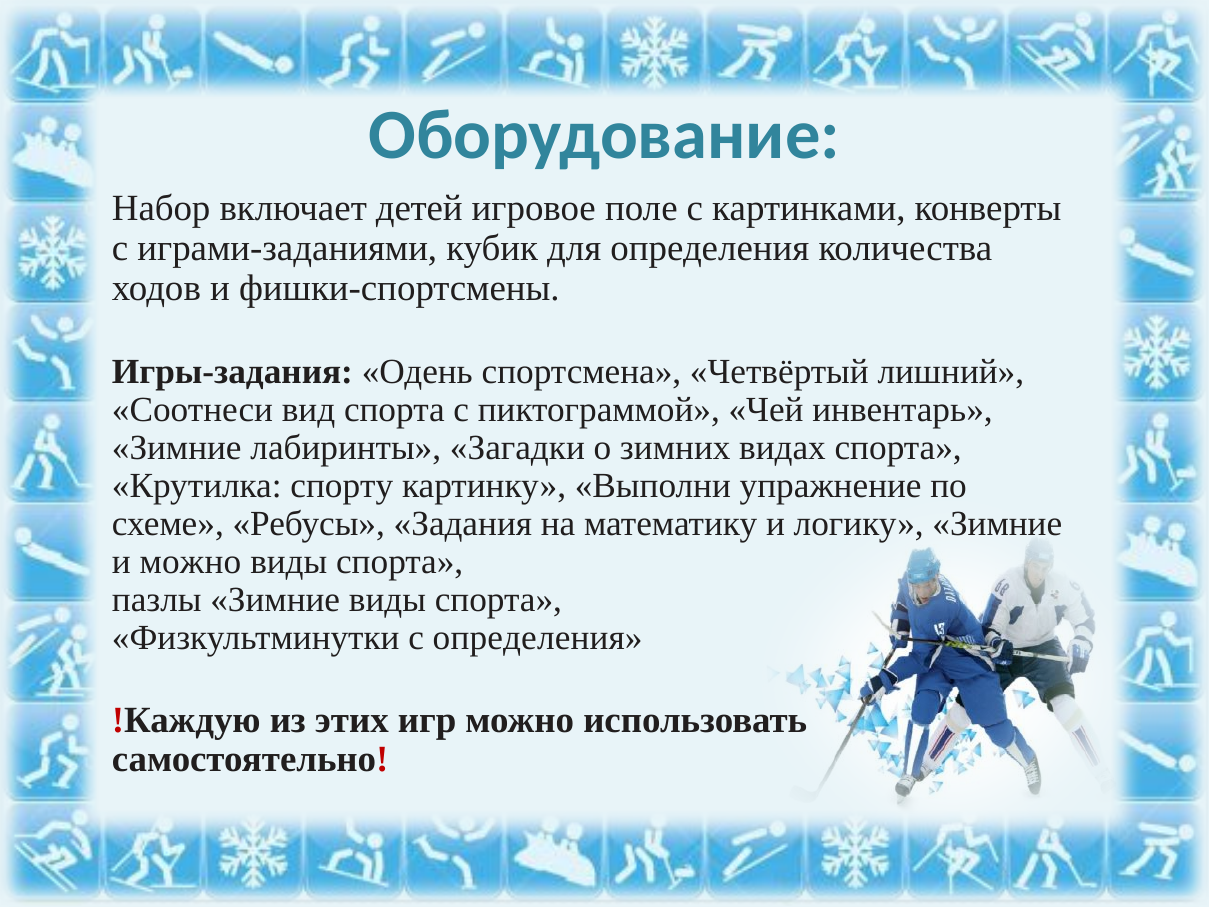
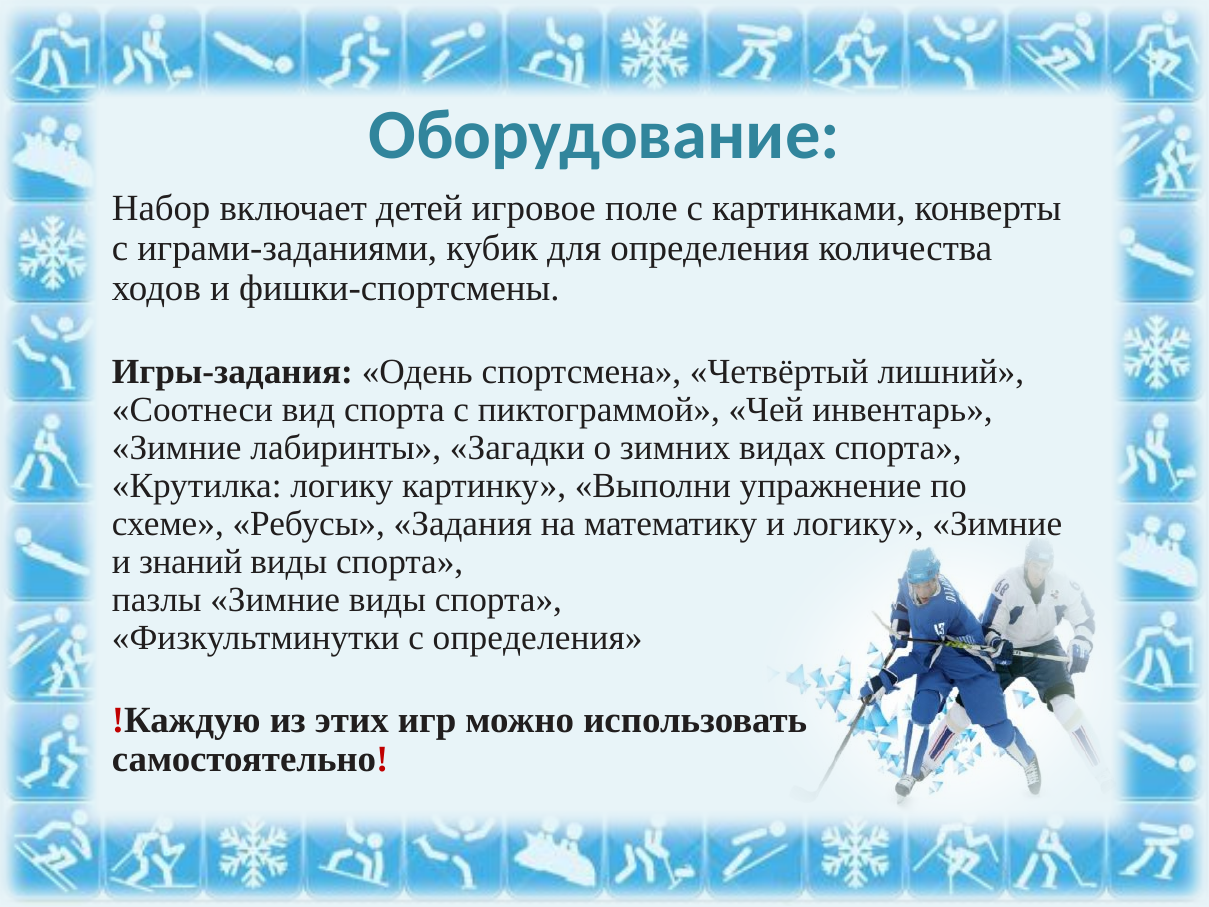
Крутилка спорту: спорту -> логику
и можно: можно -> знаний
